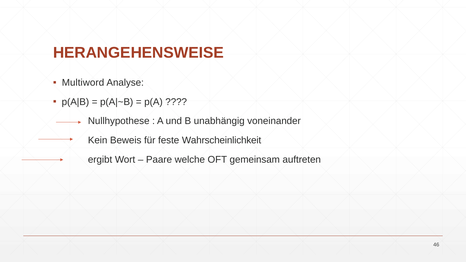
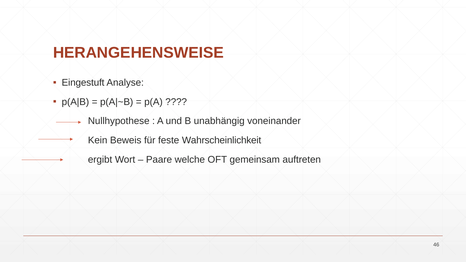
Multiword: Multiword -> Eingestuft
